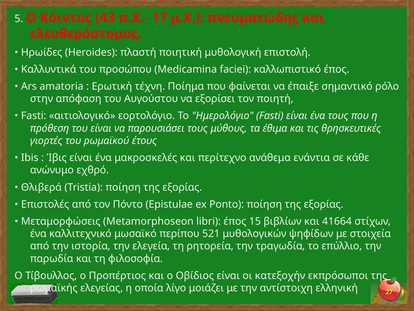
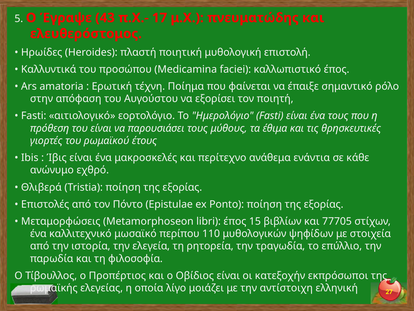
Κόιντος: Κόιντος -> Έγραψε
41664: 41664 -> 77705
521: 521 -> 110
